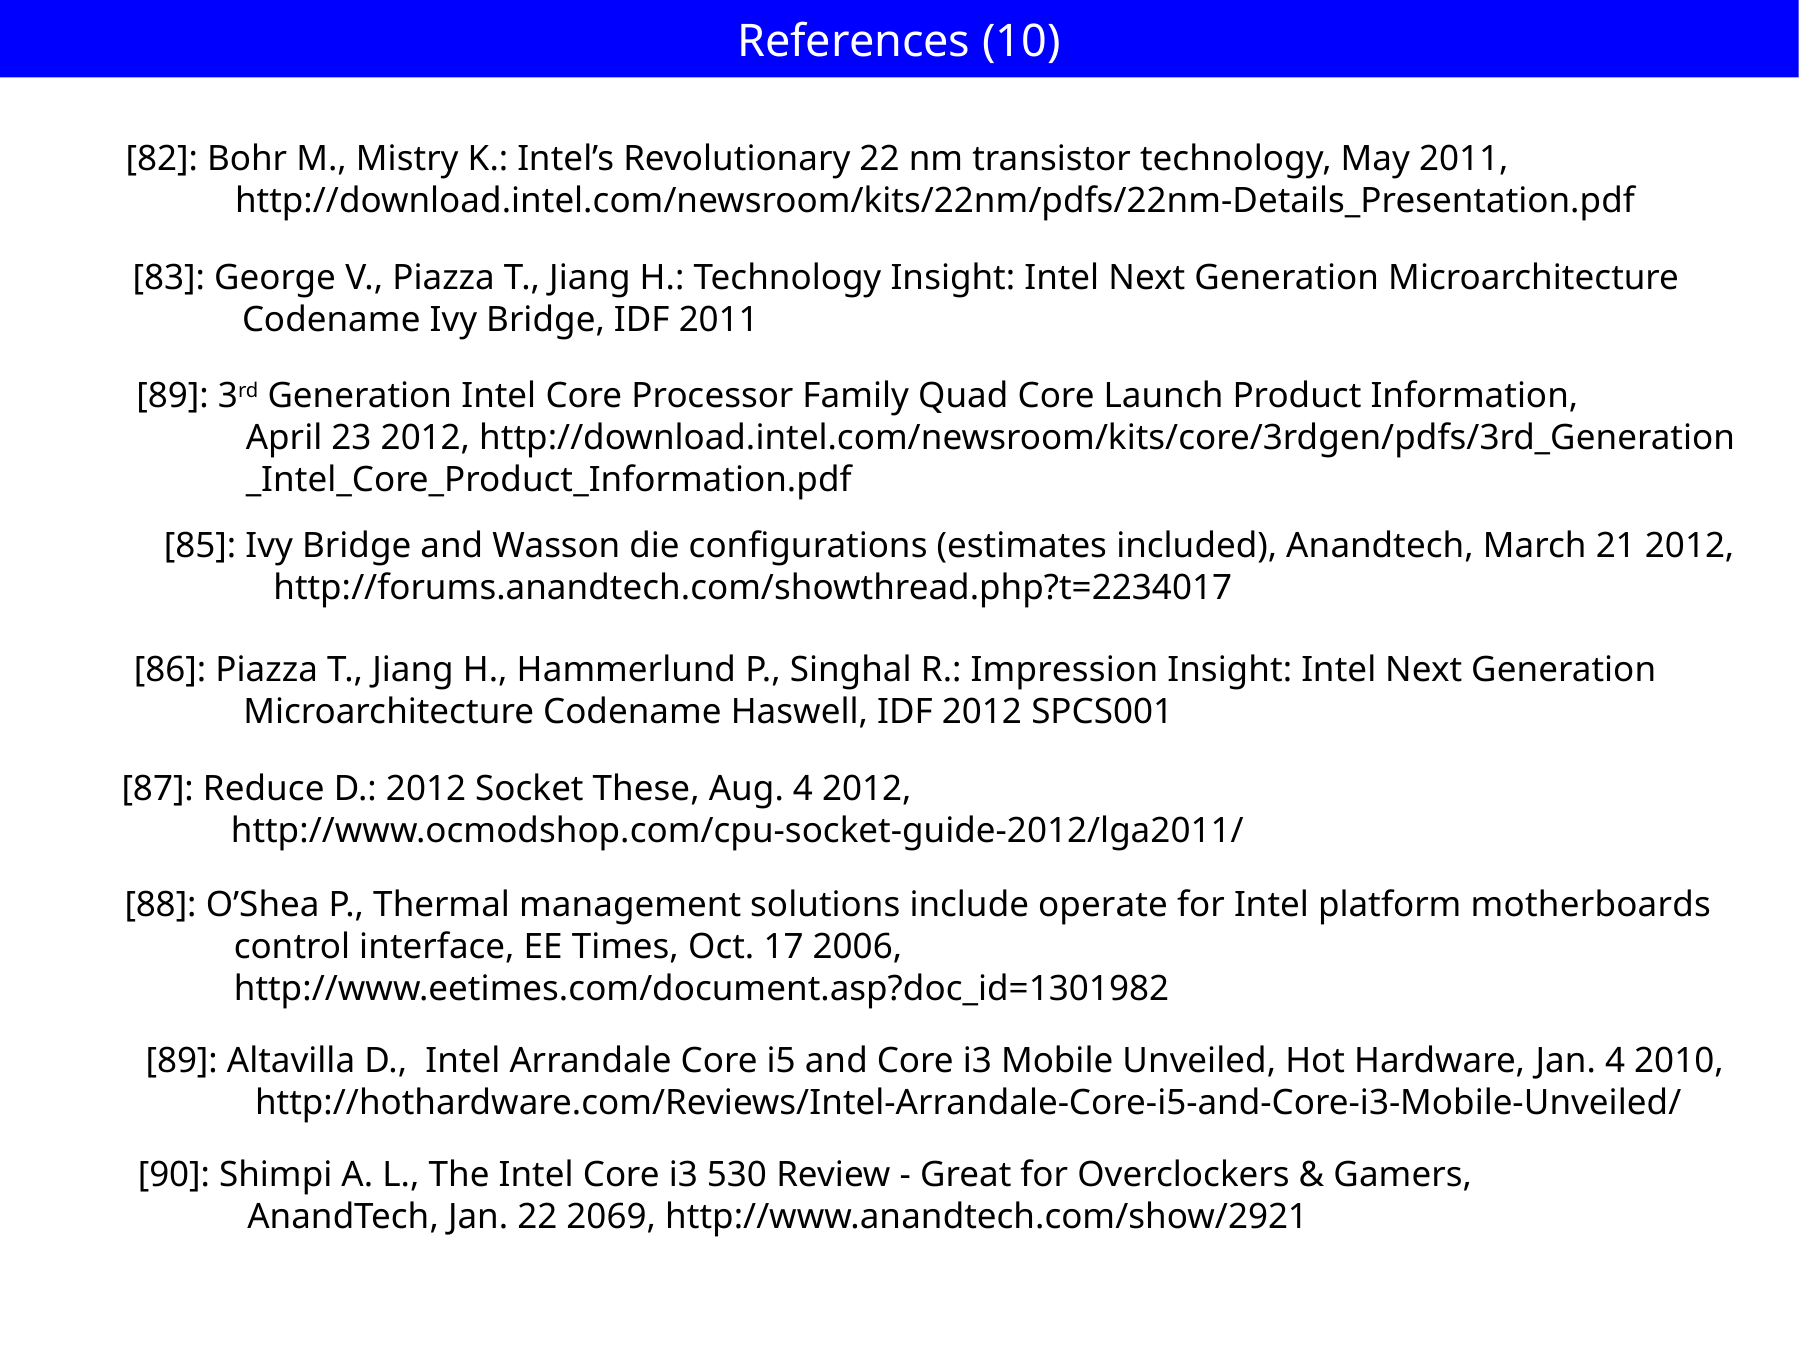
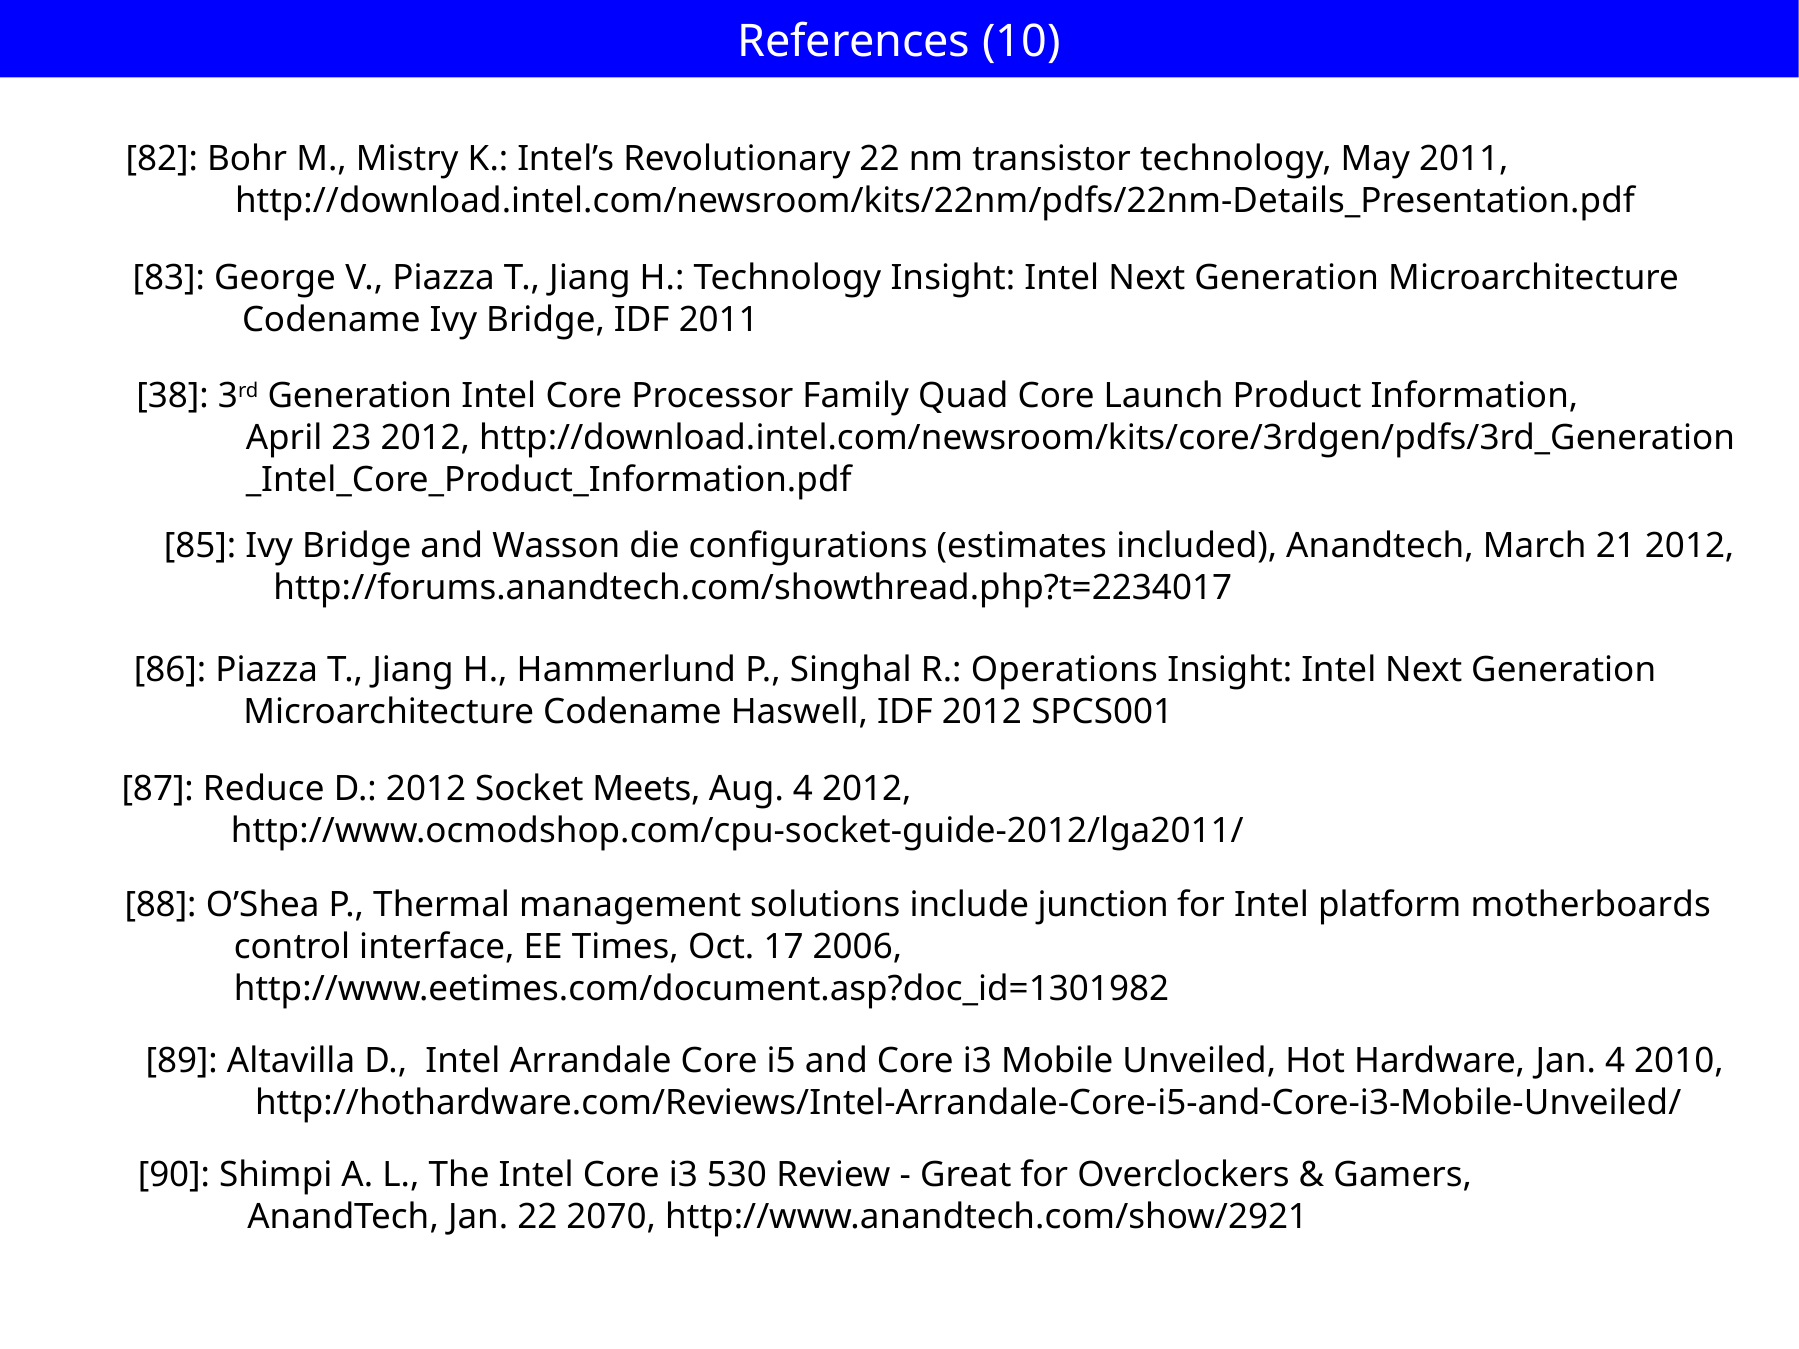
89 at (173, 396): 89 -> 38
Impression: Impression -> Operations
These: These -> Meets
operate: operate -> junction
2069: 2069 -> 2070
